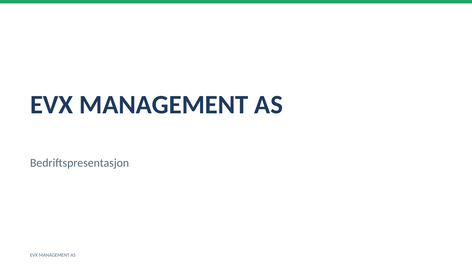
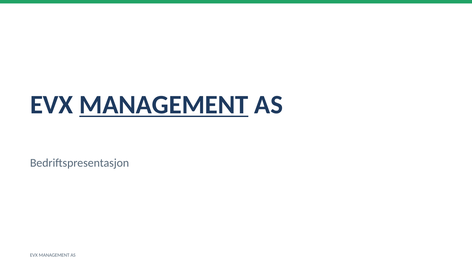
MANAGEMENT at (164, 105) underline: none -> present
